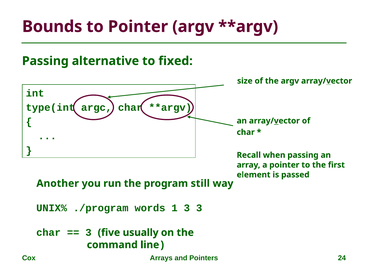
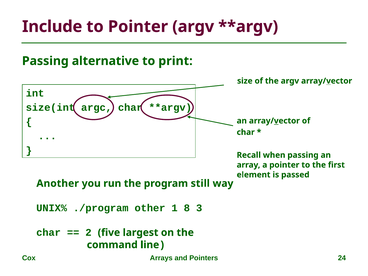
Bounds: Bounds -> Include
fixed: fixed -> print
type(int: type(int -> size(int
words: words -> other
1 3: 3 -> 8
3 at (88, 233): 3 -> 2
usually: usually -> largest
